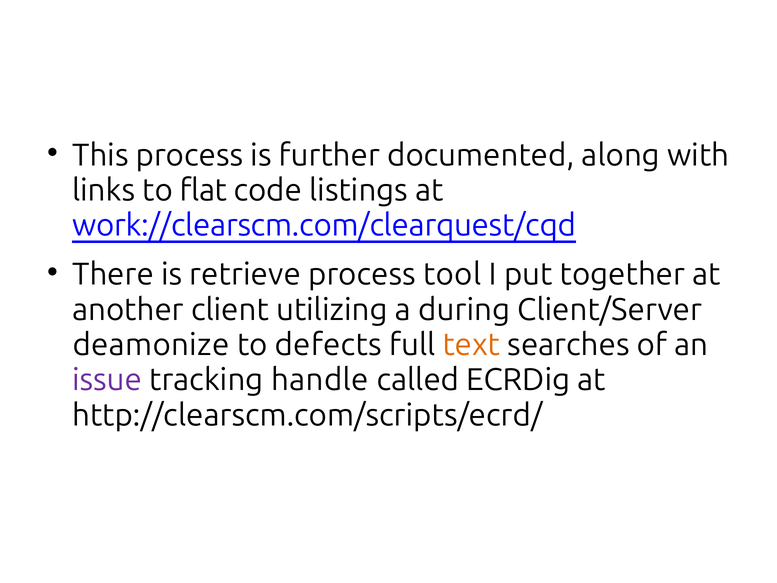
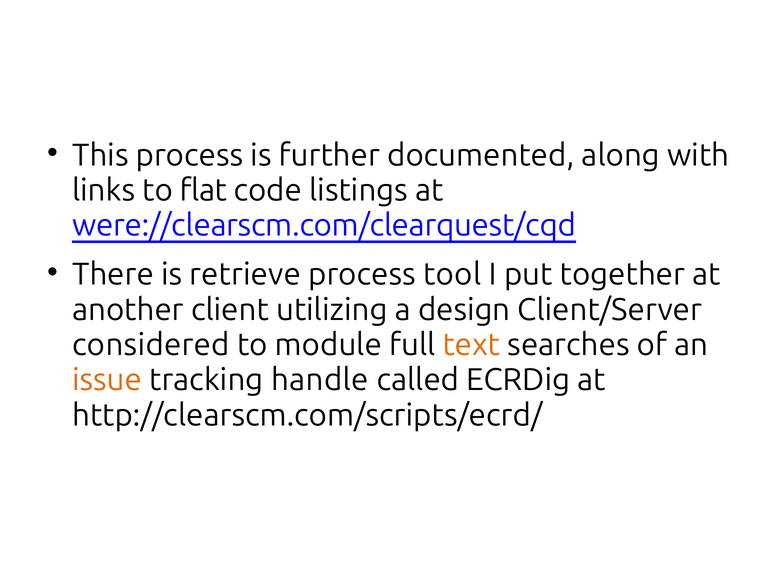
work://clearscm.com/clearquest/cqd: work://clearscm.com/clearquest/cqd -> were://clearscm.com/clearquest/cqd
during: during -> design
deamonize: deamonize -> considered
defects: defects -> module
issue colour: purple -> orange
